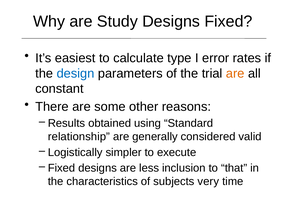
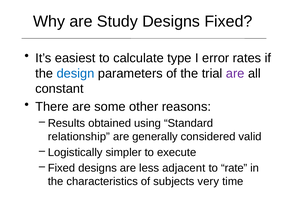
are at (235, 73) colour: orange -> purple
inclusion: inclusion -> adjacent
that: that -> rate
